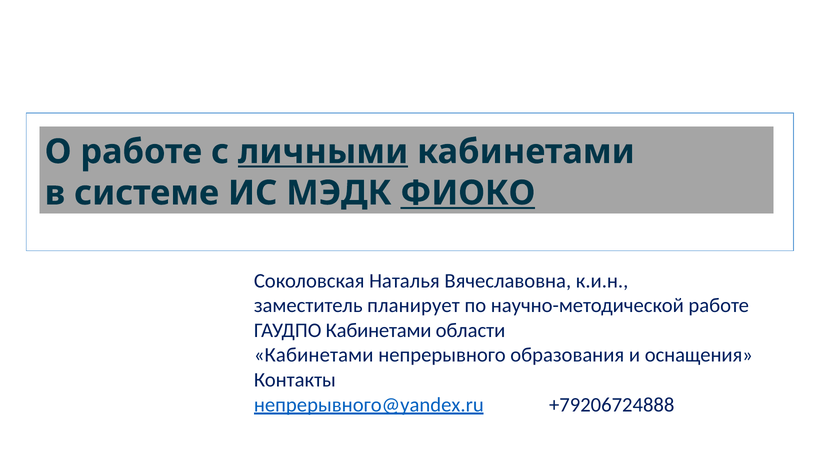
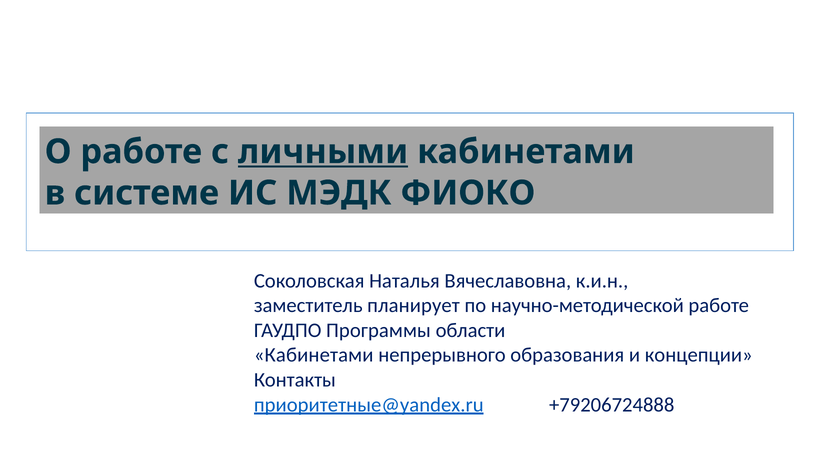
ФИОКО underline: present -> none
ГАУДПО Кабинетами: Кабинетами -> Программы
оснащения: оснащения -> концепции
непрерывного@yandex.ru: непрерывного@yandex.ru -> приоритетные@yandex.ru
